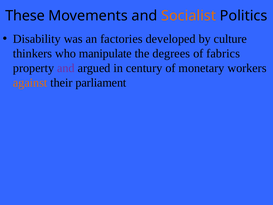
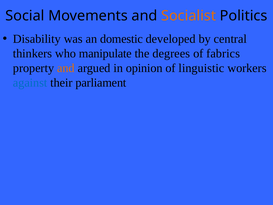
These: These -> Social
factories: factories -> domestic
culture: culture -> central
and at (66, 68) colour: purple -> orange
century: century -> opinion
monetary: monetary -> linguistic
against colour: orange -> blue
